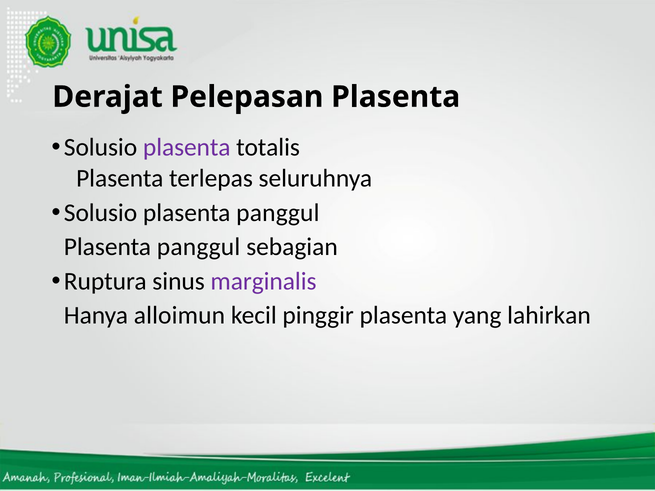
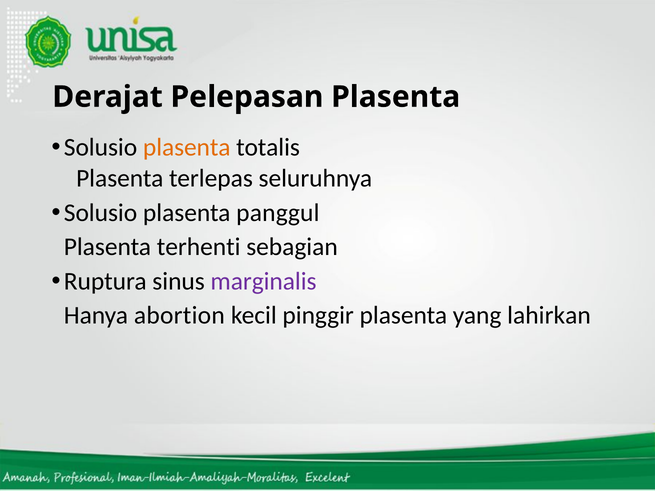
plasenta at (187, 148) colour: purple -> orange
panggul at (199, 247): panggul -> terhenti
alloimun: alloimun -> abortion
